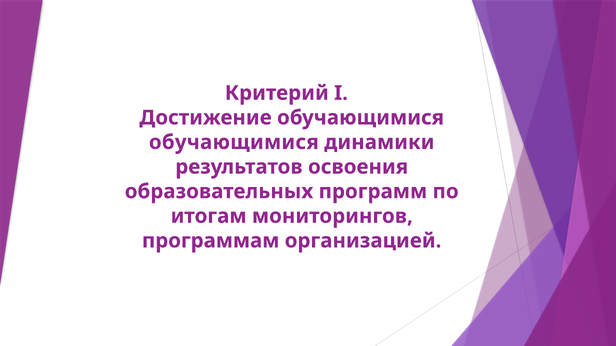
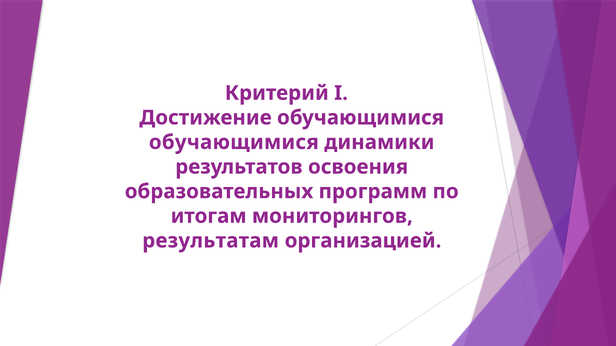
программам: программам -> результатам
